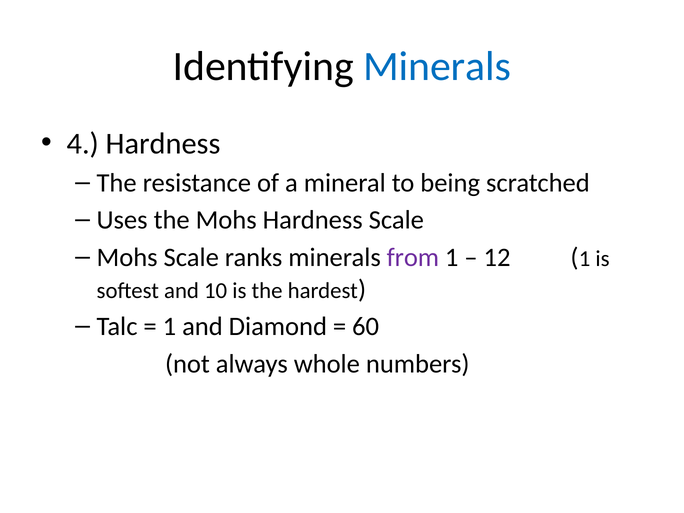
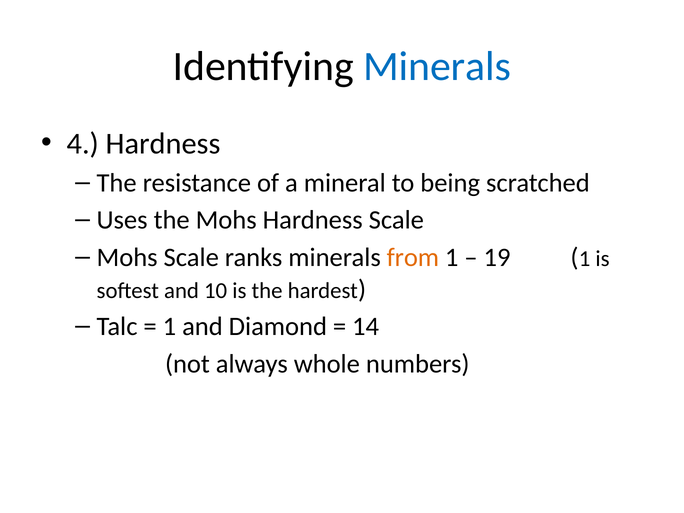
from colour: purple -> orange
12: 12 -> 19
60: 60 -> 14
